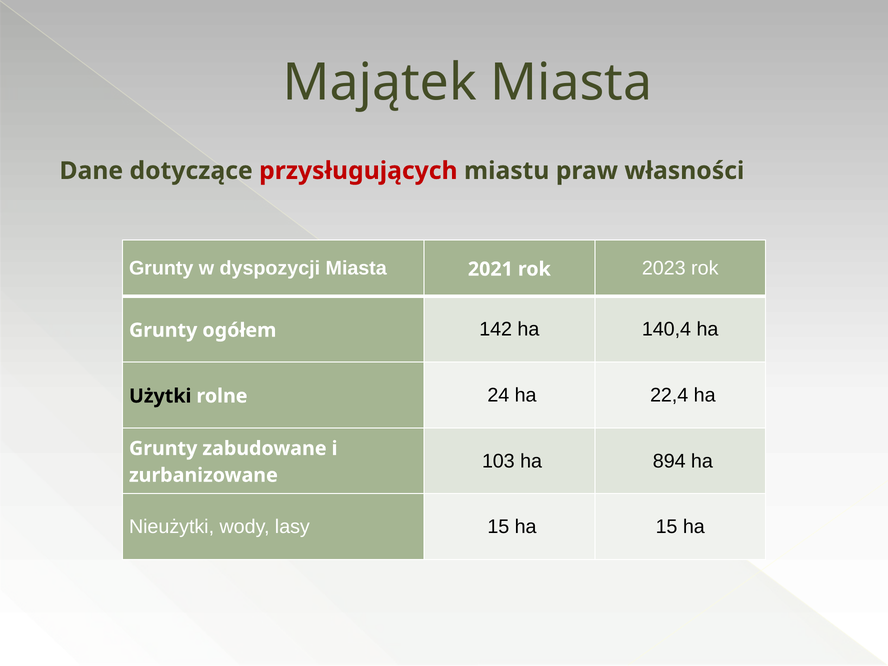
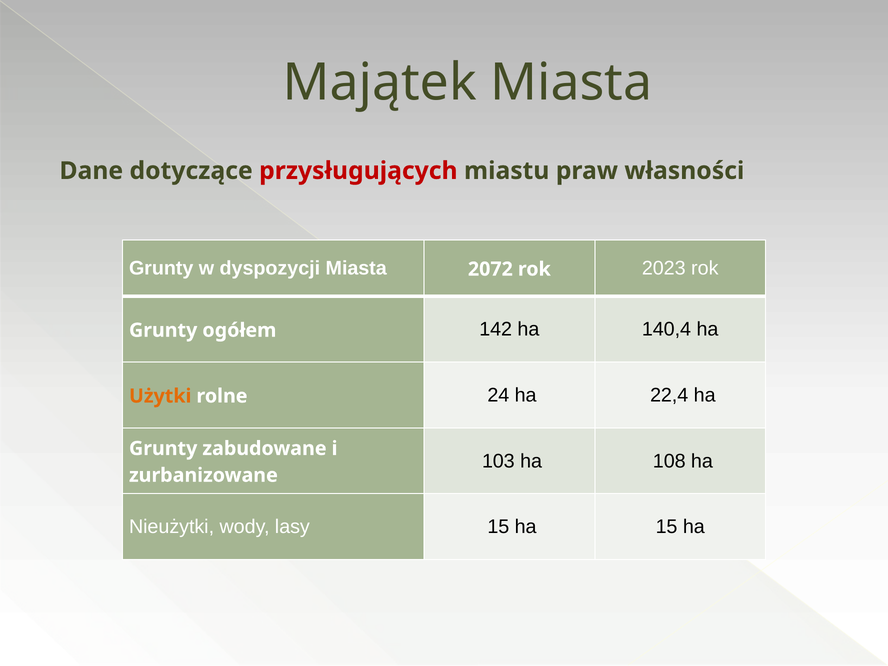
2021: 2021 -> 2072
Użytki colour: black -> orange
894: 894 -> 108
